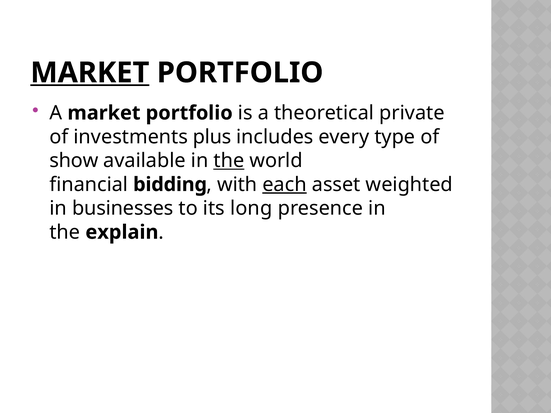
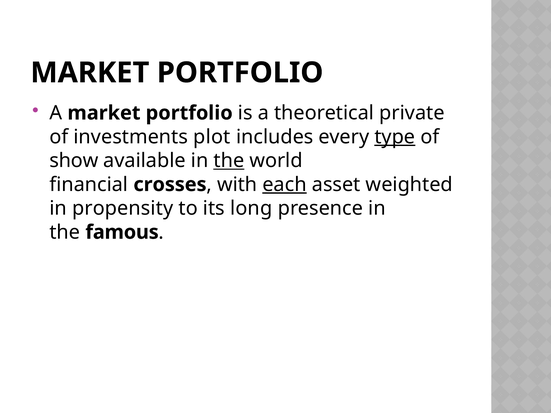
MARKET at (90, 73) underline: present -> none
plus: plus -> plot
type underline: none -> present
bidding: bidding -> crosses
businesses: businesses -> propensity
explain: explain -> famous
